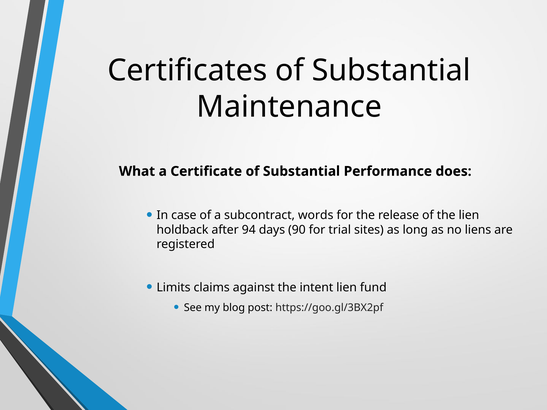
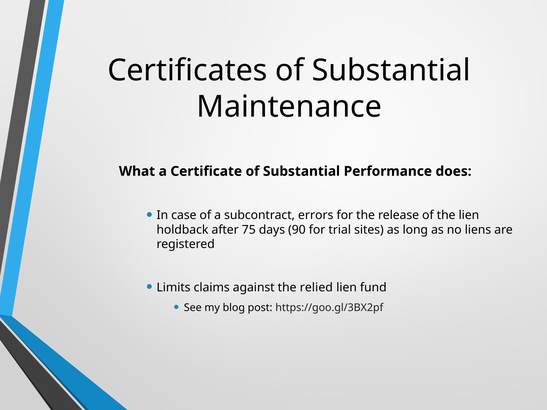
words: words -> errors
94: 94 -> 75
intent: intent -> relied
